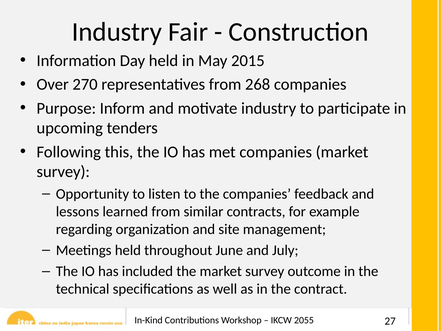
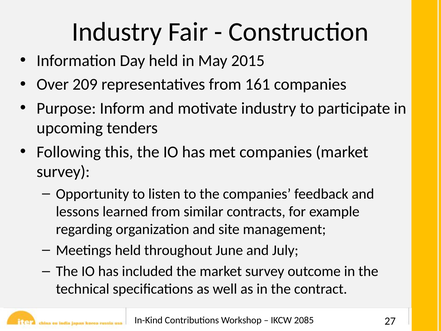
270: 270 -> 209
268: 268 -> 161
2055: 2055 -> 2085
